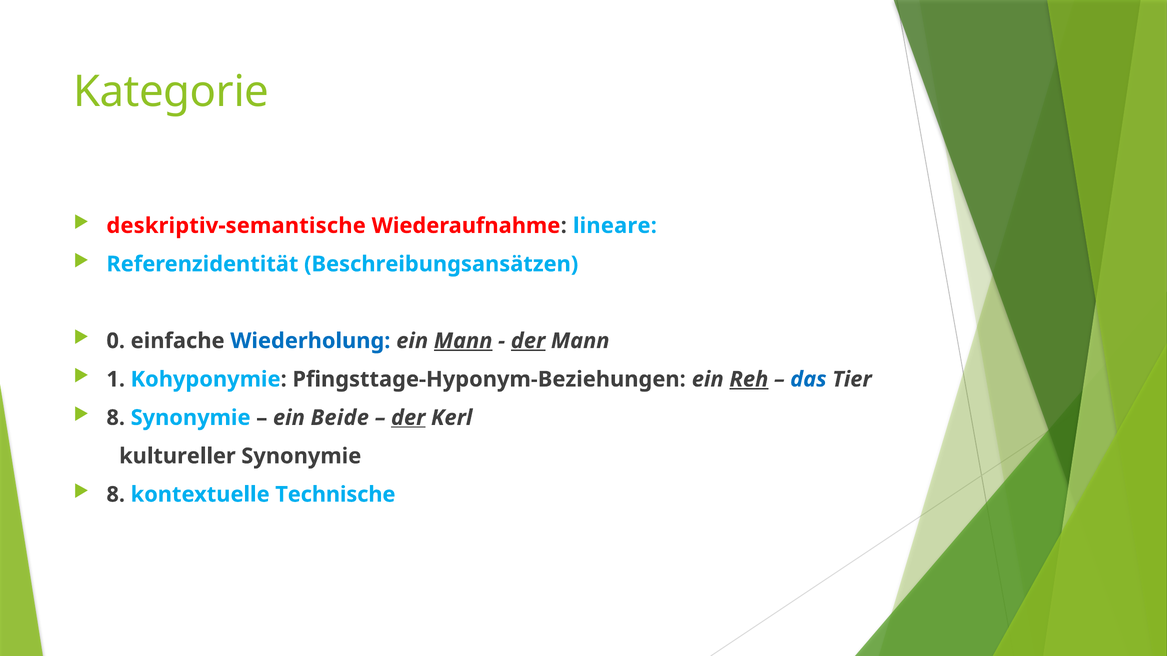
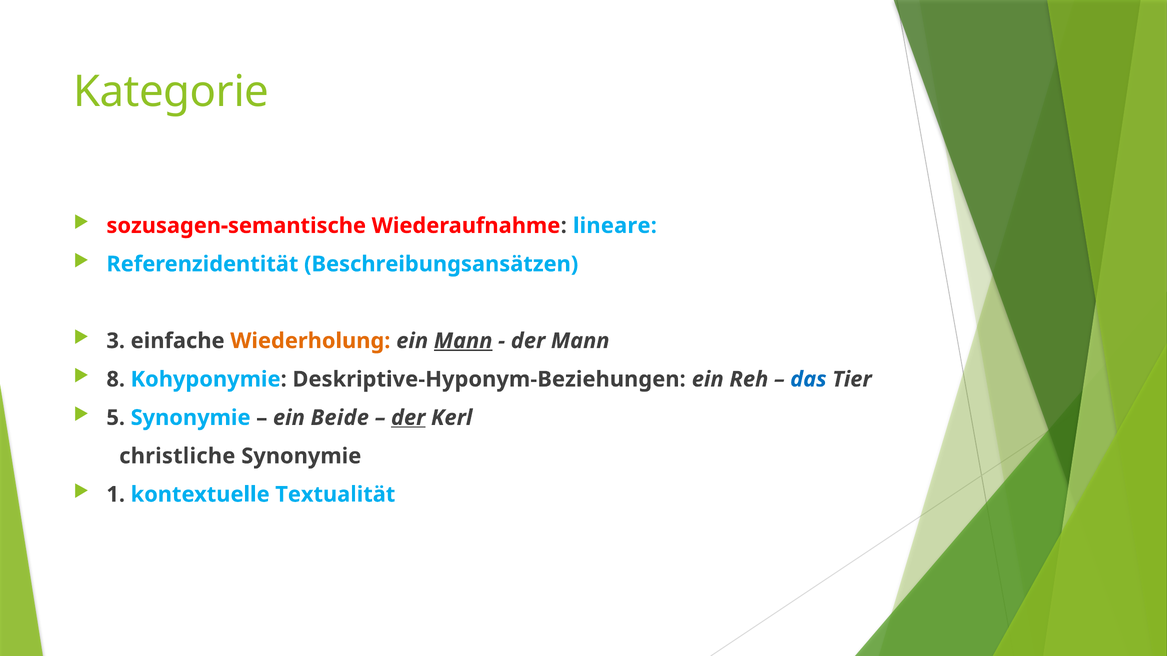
deskriptiv-semantische: deskriptiv-semantische -> sozusagen-semantische
0: 0 -> 3
Wiederholung colour: blue -> orange
der at (528, 341) underline: present -> none
1: 1 -> 8
Pfingsttage-Hyponym-Beziehungen: Pfingsttage-Hyponym-Beziehungen -> Deskriptive-Hyponym-Beziehungen
Reh underline: present -> none
8 at (116, 418): 8 -> 5
kultureller: kultureller -> christliche
8 at (116, 495): 8 -> 1
Technische: Technische -> Textualität
